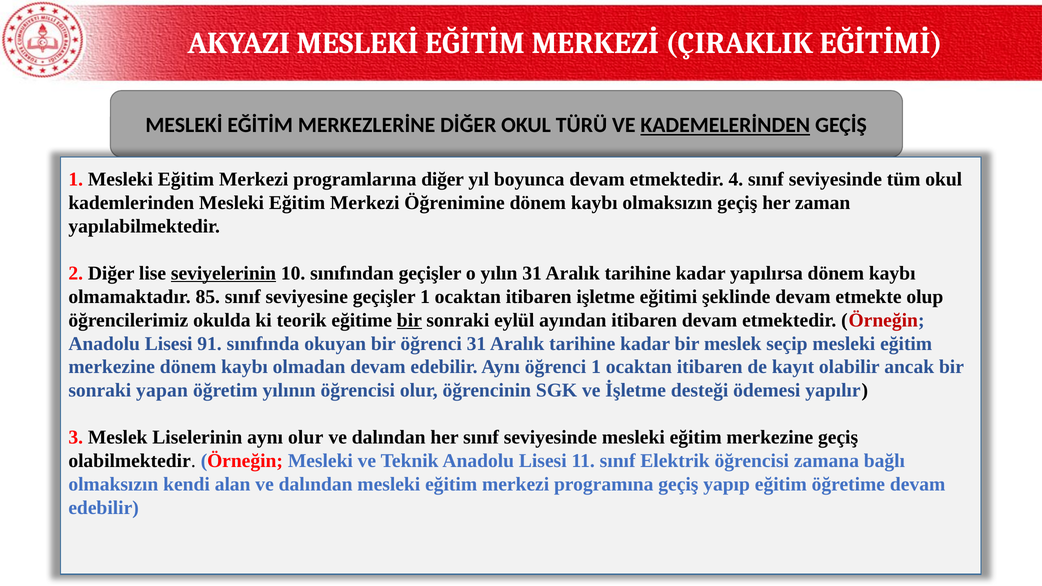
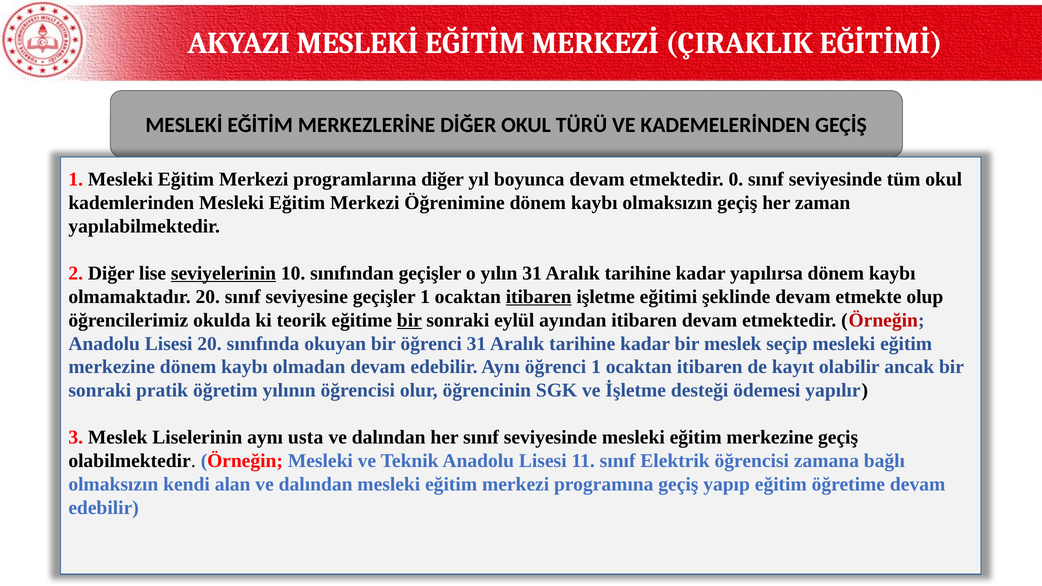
KADEMELERİNDEN underline: present -> none
4: 4 -> 0
olmamaktadır 85: 85 -> 20
itibaren at (539, 297) underline: none -> present
Lisesi 91: 91 -> 20
yapan: yapan -> pratik
aynı olur: olur -> usta
